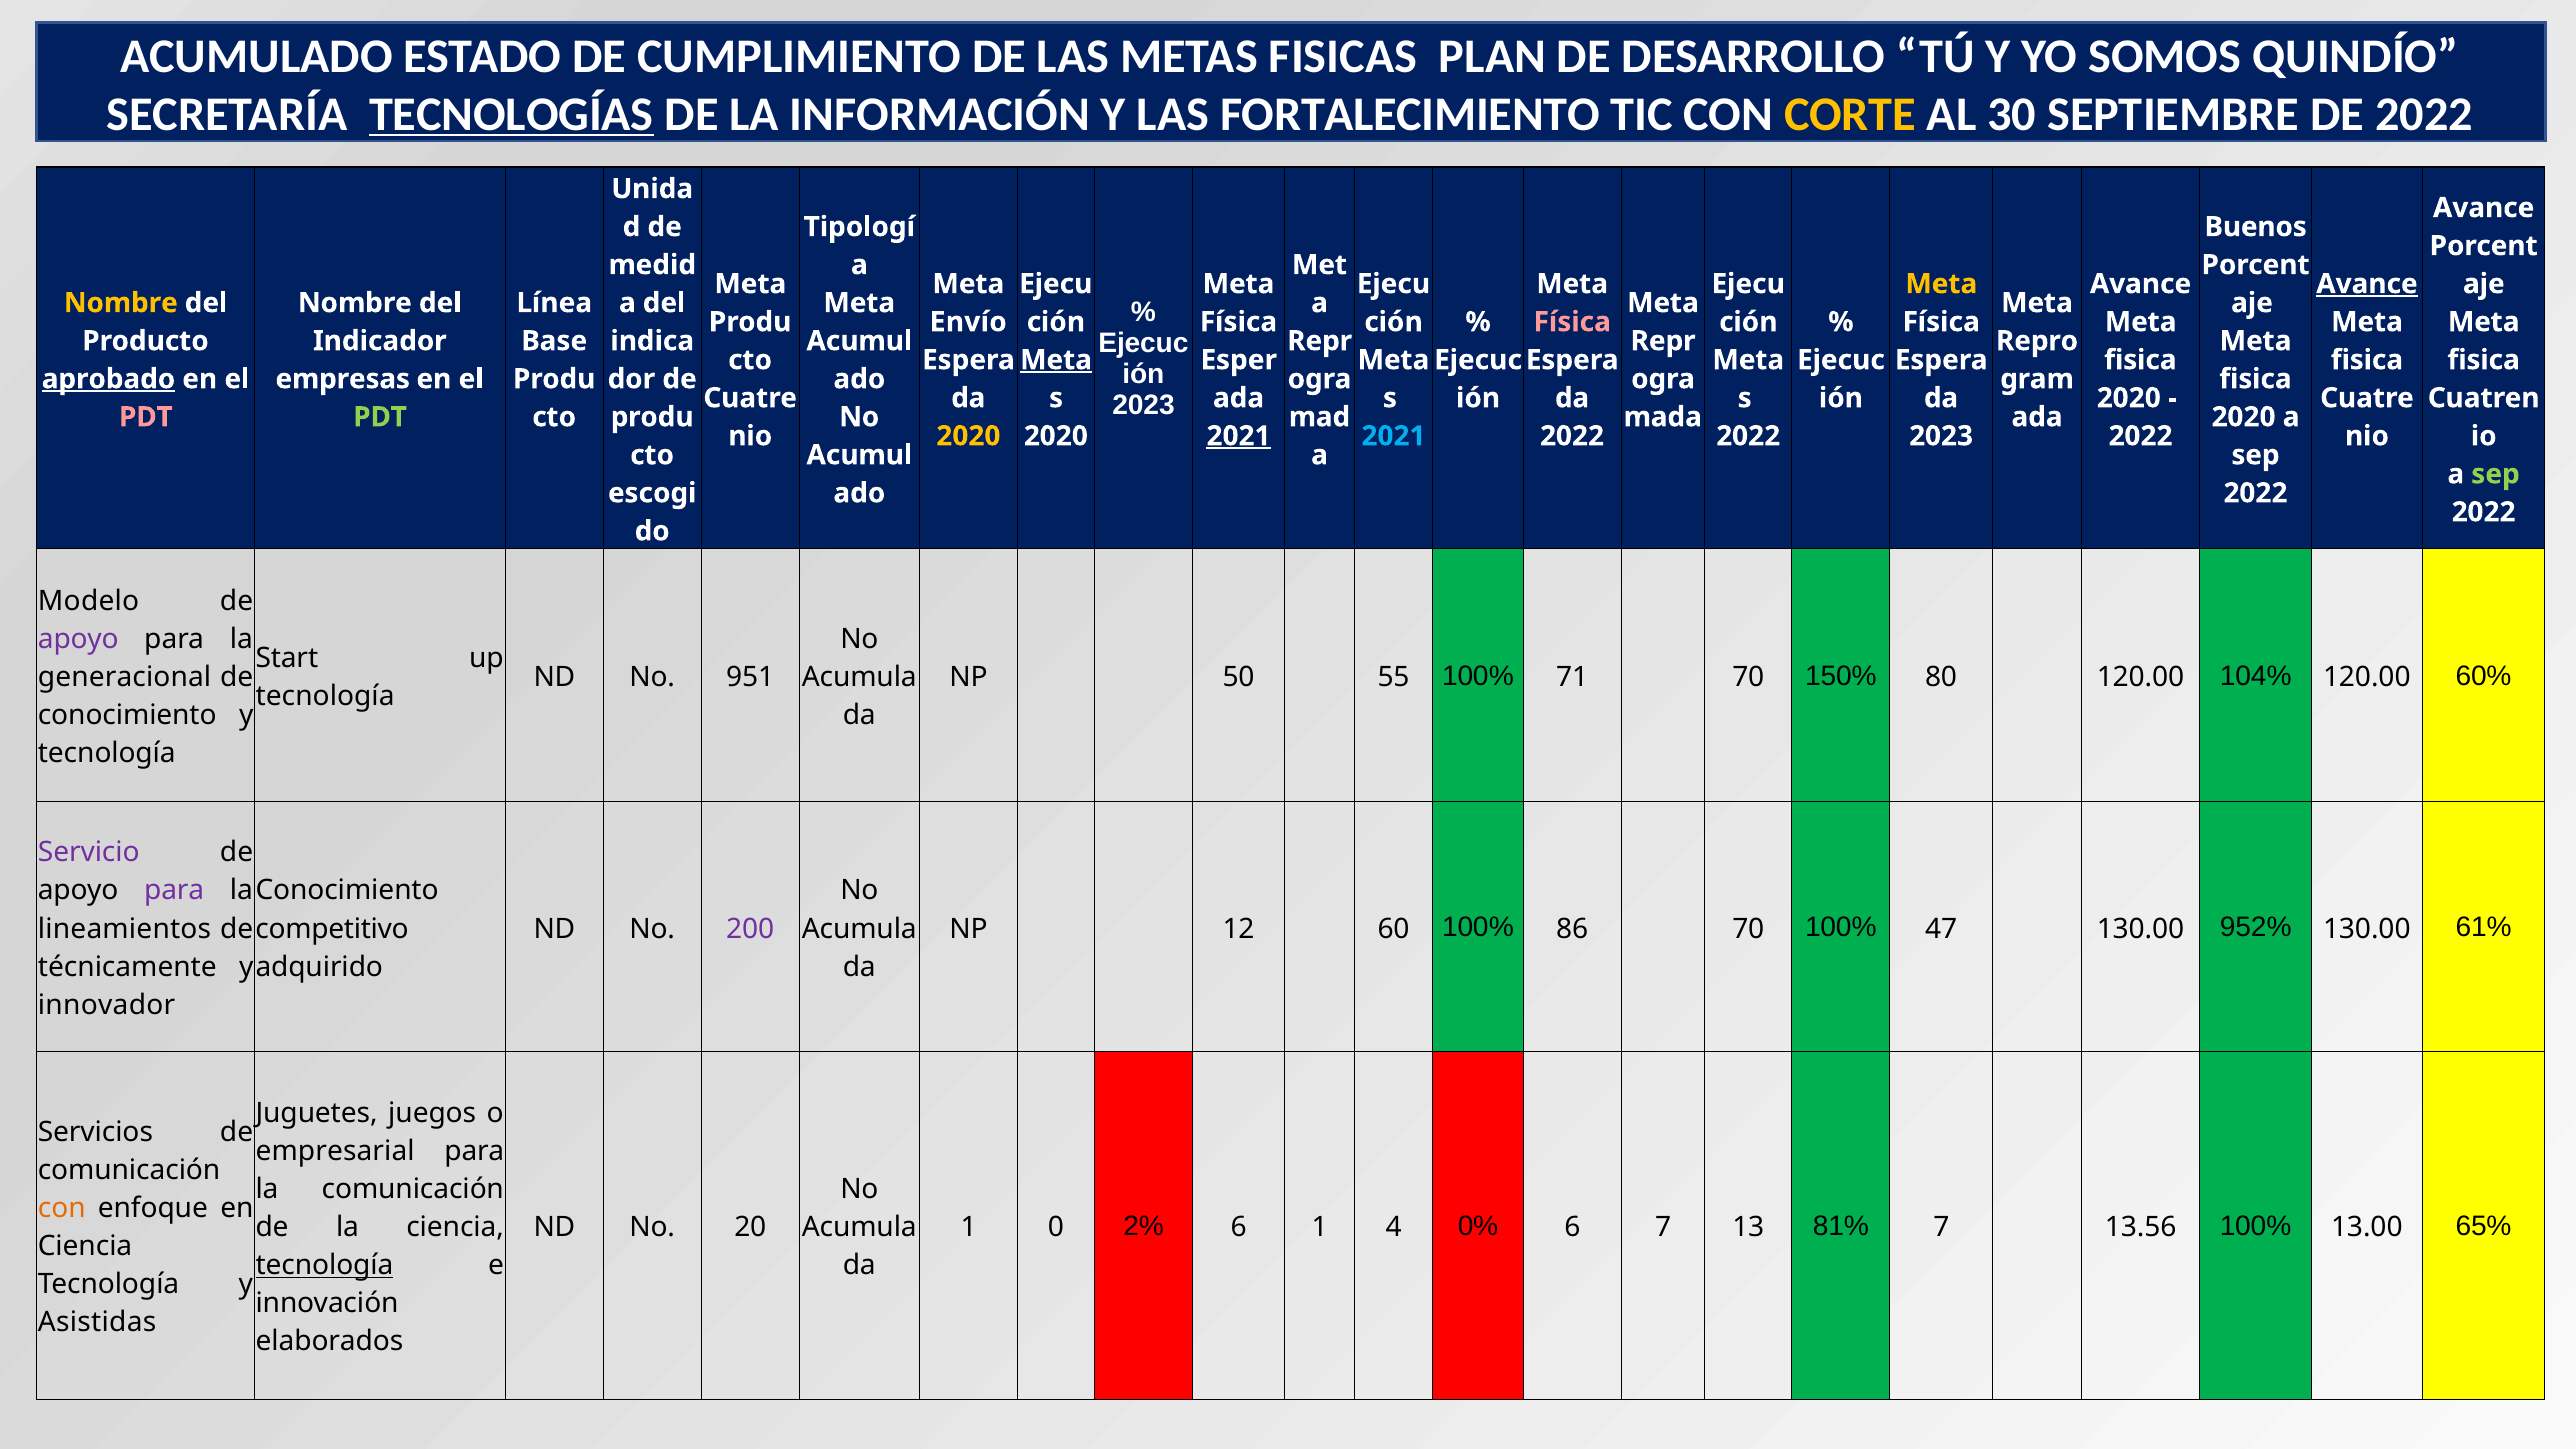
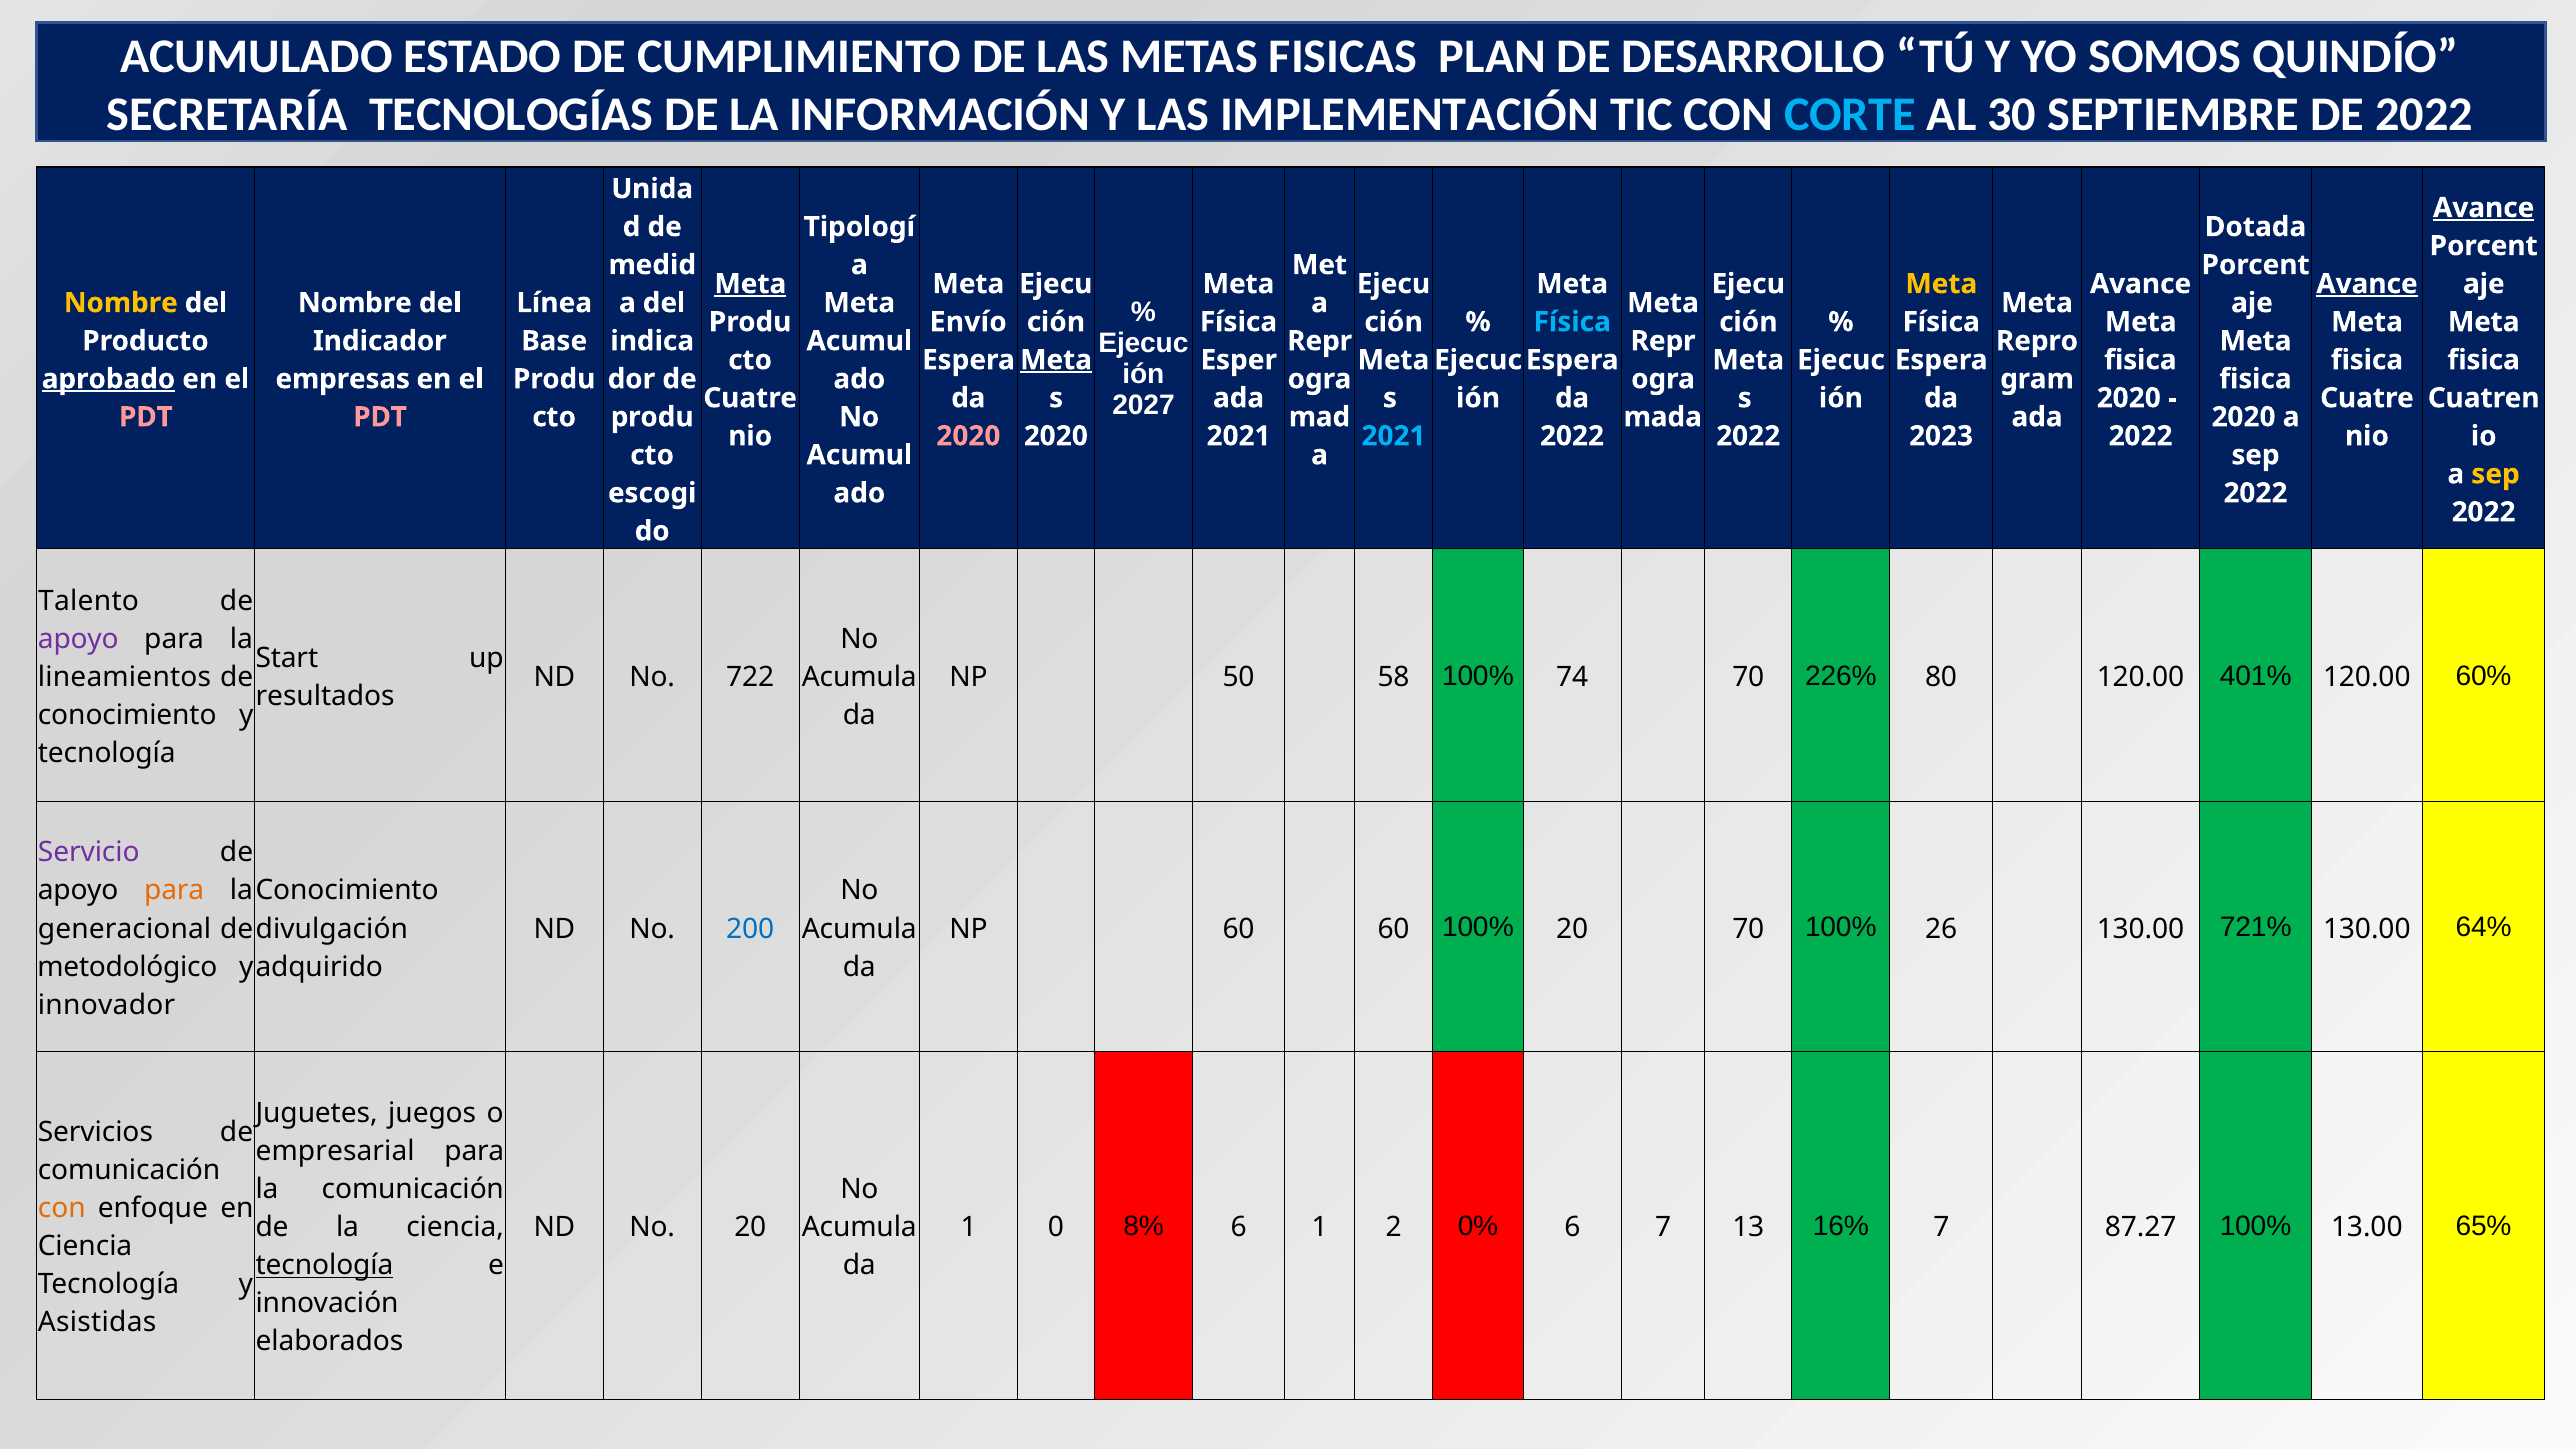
TECNOLOGÍAS underline: present -> none
FORTALECIMIENTO: FORTALECIMIENTO -> IMPLEMENTACIÓN
CORTE colour: yellow -> light blue
Avance at (2484, 208) underline: none -> present
Buenos: Buenos -> Dotada
Meta at (750, 284) underline: none -> present
Física at (1572, 322) colour: pink -> light blue
2023 at (1144, 406): 2023 -> 2027
PDT at (380, 417) colour: light green -> pink
2020 at (968, 436) colour: yellow -> pink
2021 at (1239, 436) underline: present -> none
sep at (2496, 474) colour: light green -> yellow
Modelo: Modelo -> Talento
generacional: generacional -> lineamientos
951: 951 -> 722
55: 55 -> 58
71: 71 -> 74
150%: 150% -> 226%
104%: 104% -> 401%
tecnología at (325, 696): tecnología -> resultados
para at (174, 891) colour: purple -> orange
lineamientos: lineamientos -> generacional
competitivo: competitivo -> divulgación
200 colour: purple -> blue
NP 12: 12 -> 60
100% 86: 86 -> 20
47: 47 -> 26
952%: 952% -> 721%
61%: 61% -> 64%
técnicamente: técnicamente -> metodológico
2%: 2% -> 8%
4: 4 -> 2
81%: 81% -> 16%
13.56: 13.56 -> 87.27
